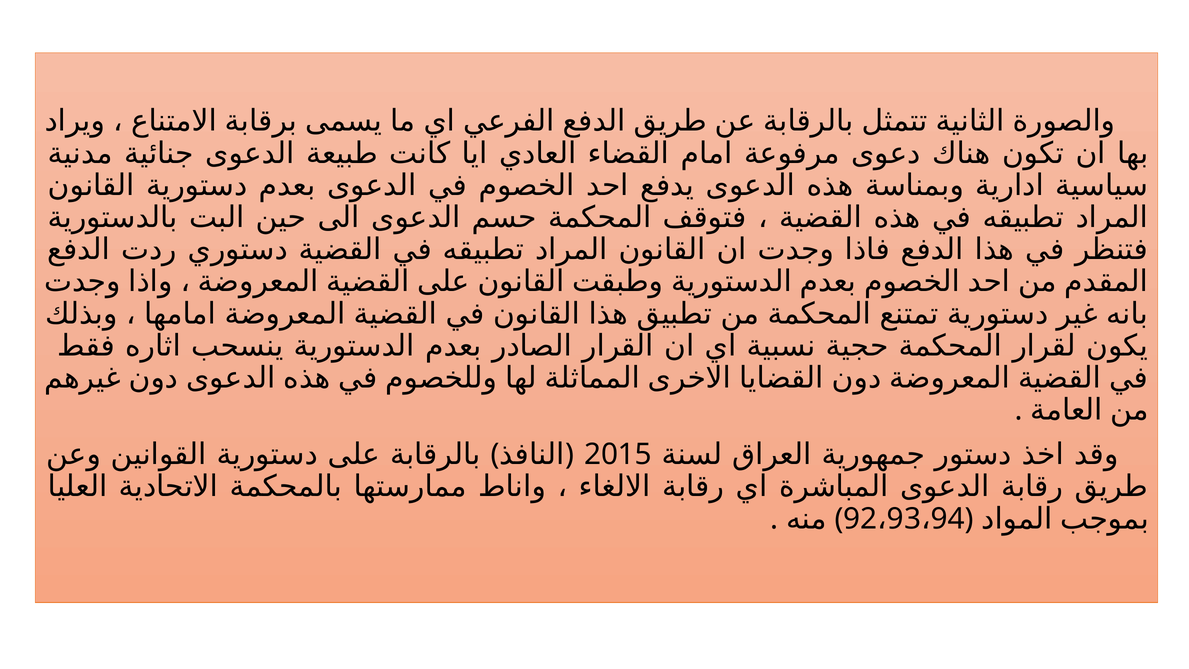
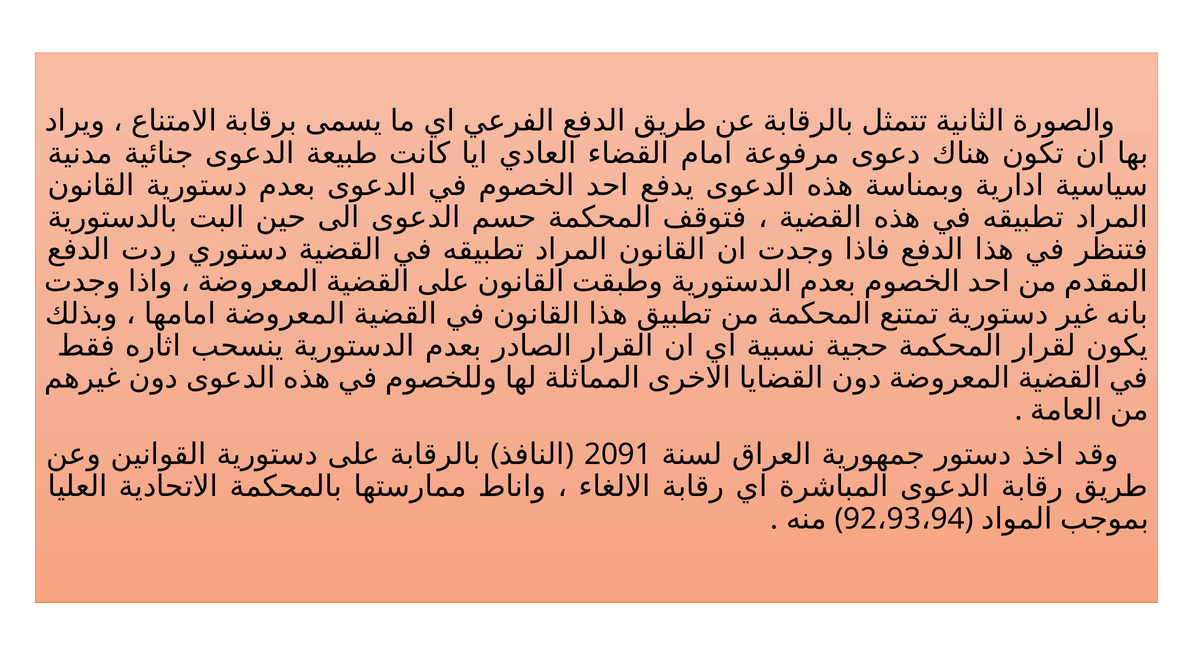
2015: 2015 -> 2091
